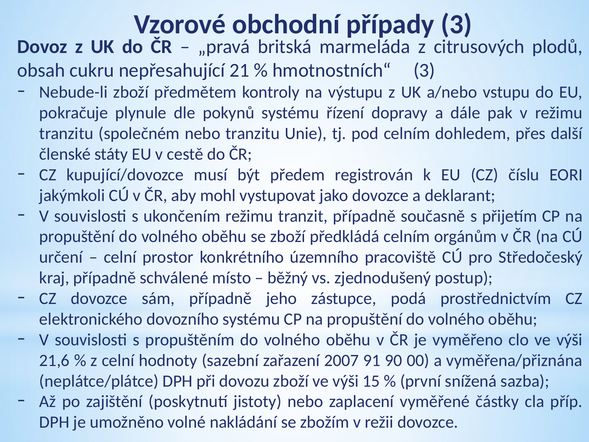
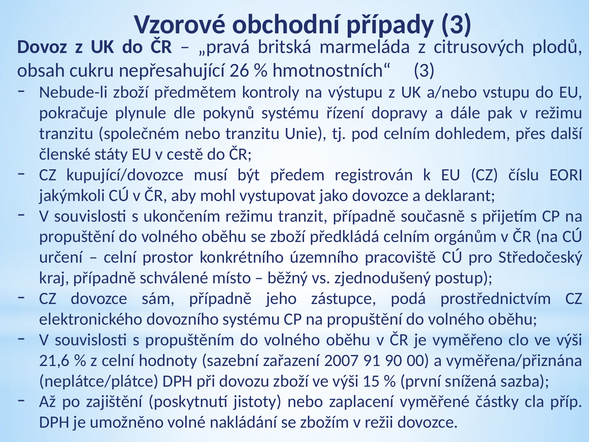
21: 21 -> 26
